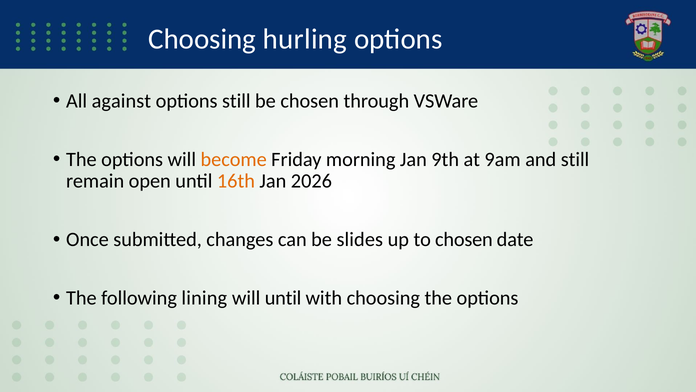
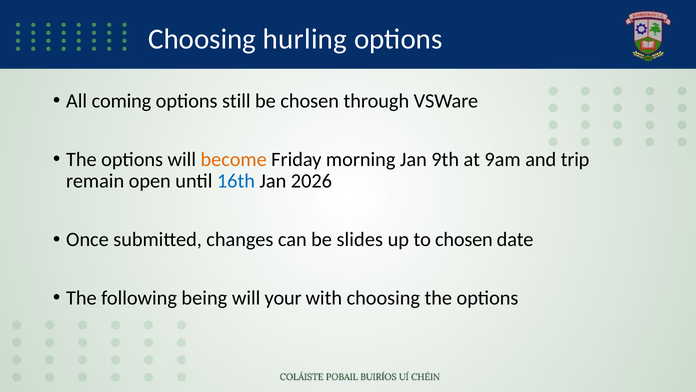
against: against -> coming
and still: still -> trip
16th colour: orange -> blue
lining: lining -> being
will until: until -> your
